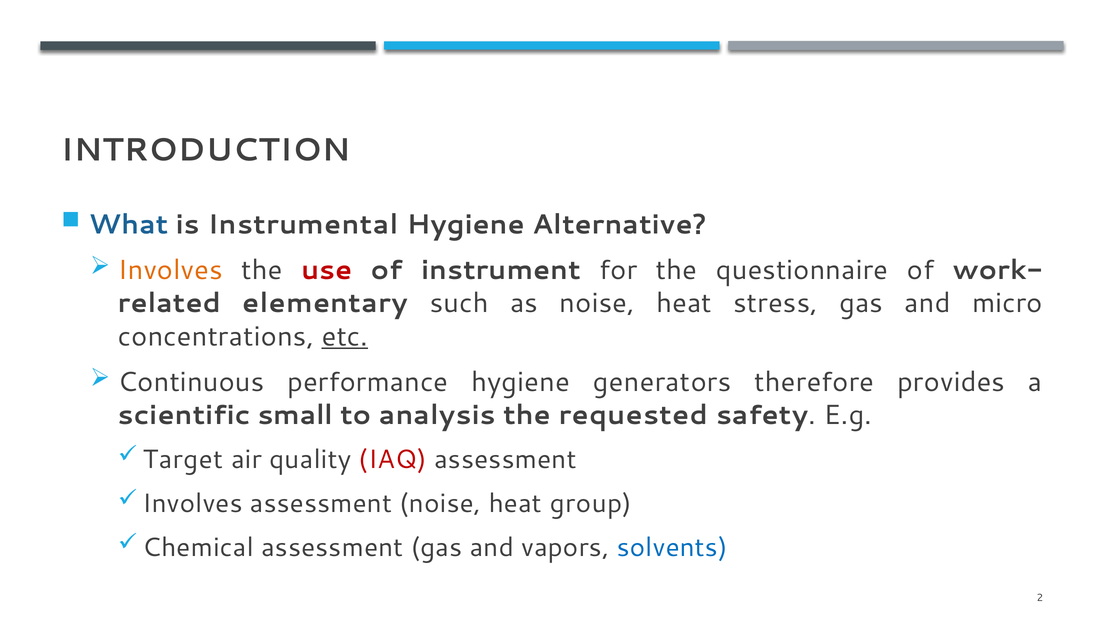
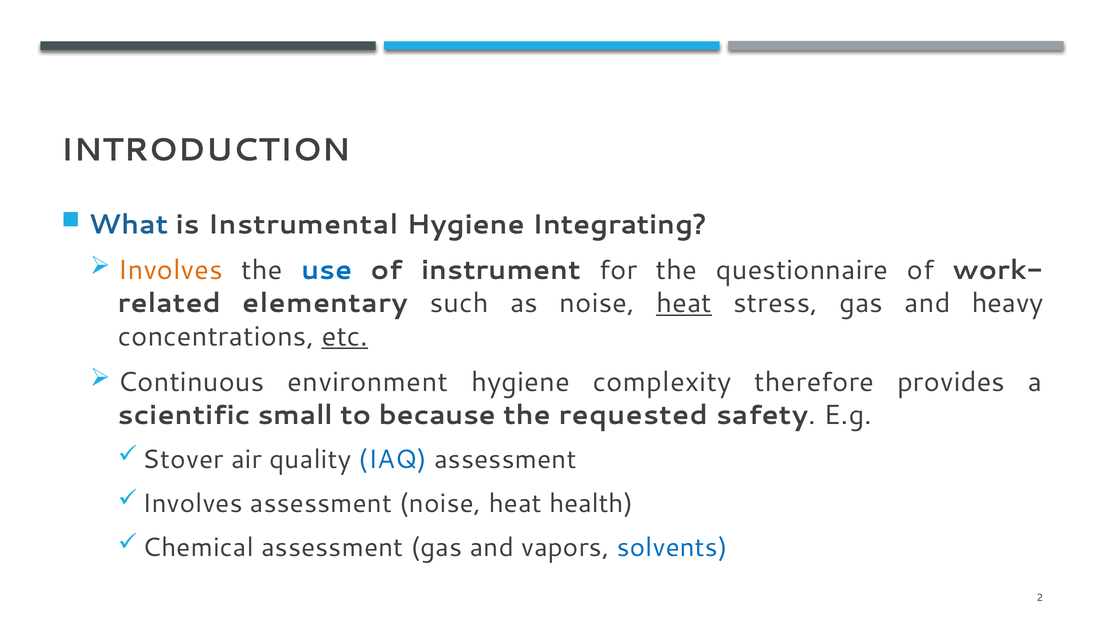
Alternative: Alternative -> Integrating
use colour: red -> blue
heat at (684, 303) underline: none -> present
micro: micro -> heavy
performance: performance -> environment
generators: generators -> complexity
analysis: analysis -> because
Target: Target -> Stover
IAQ colour: red -> blue
group: group -> health
